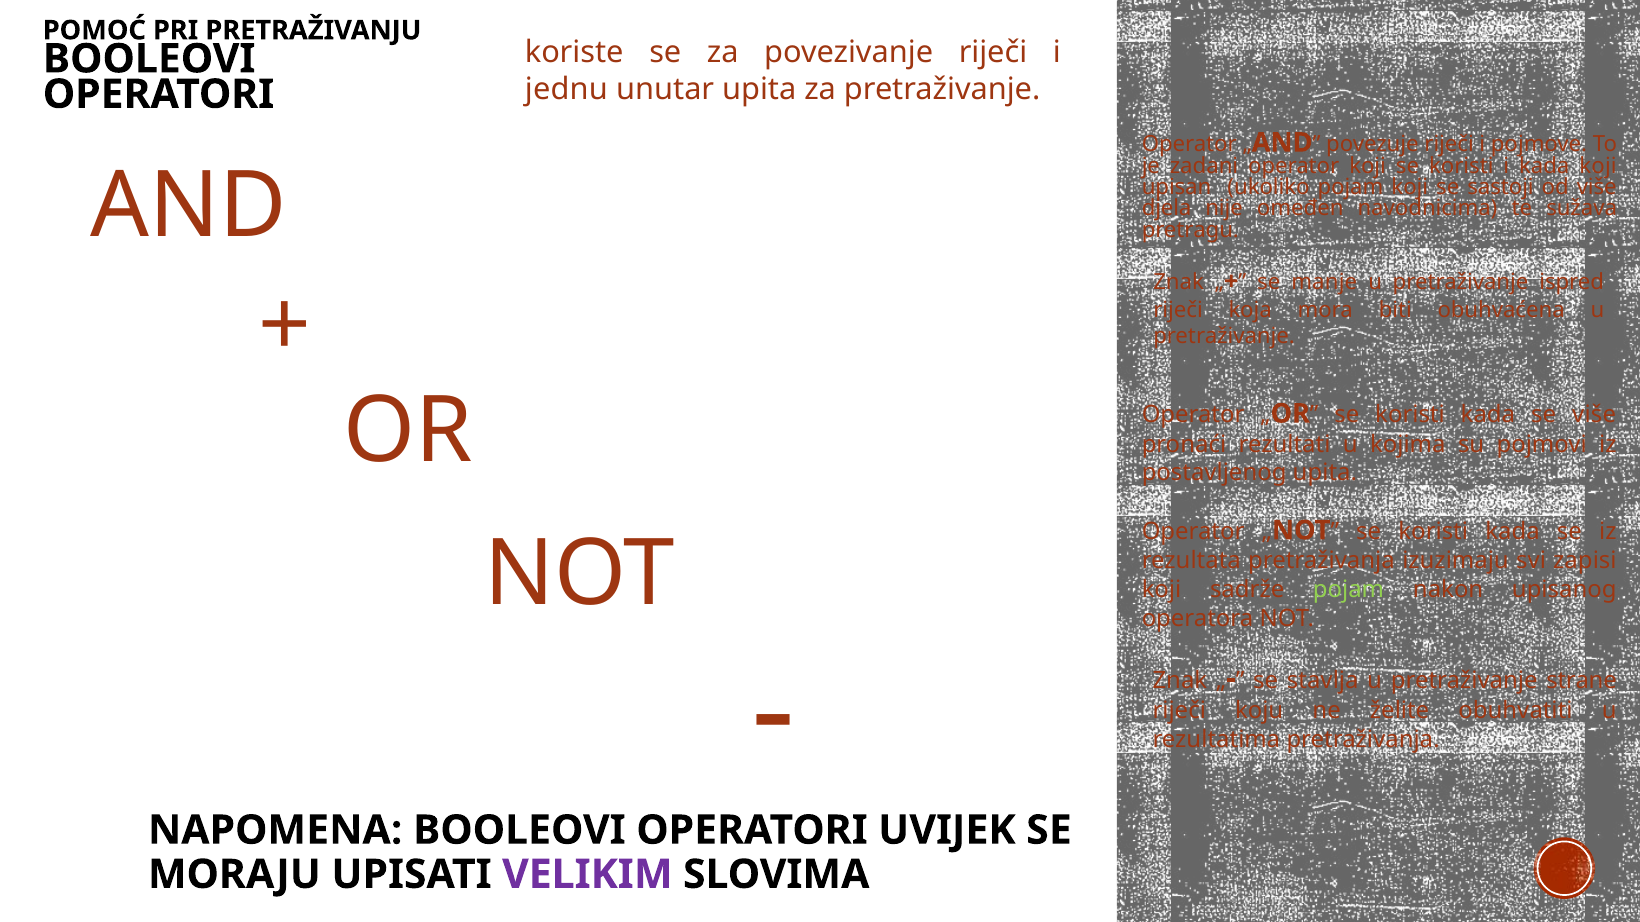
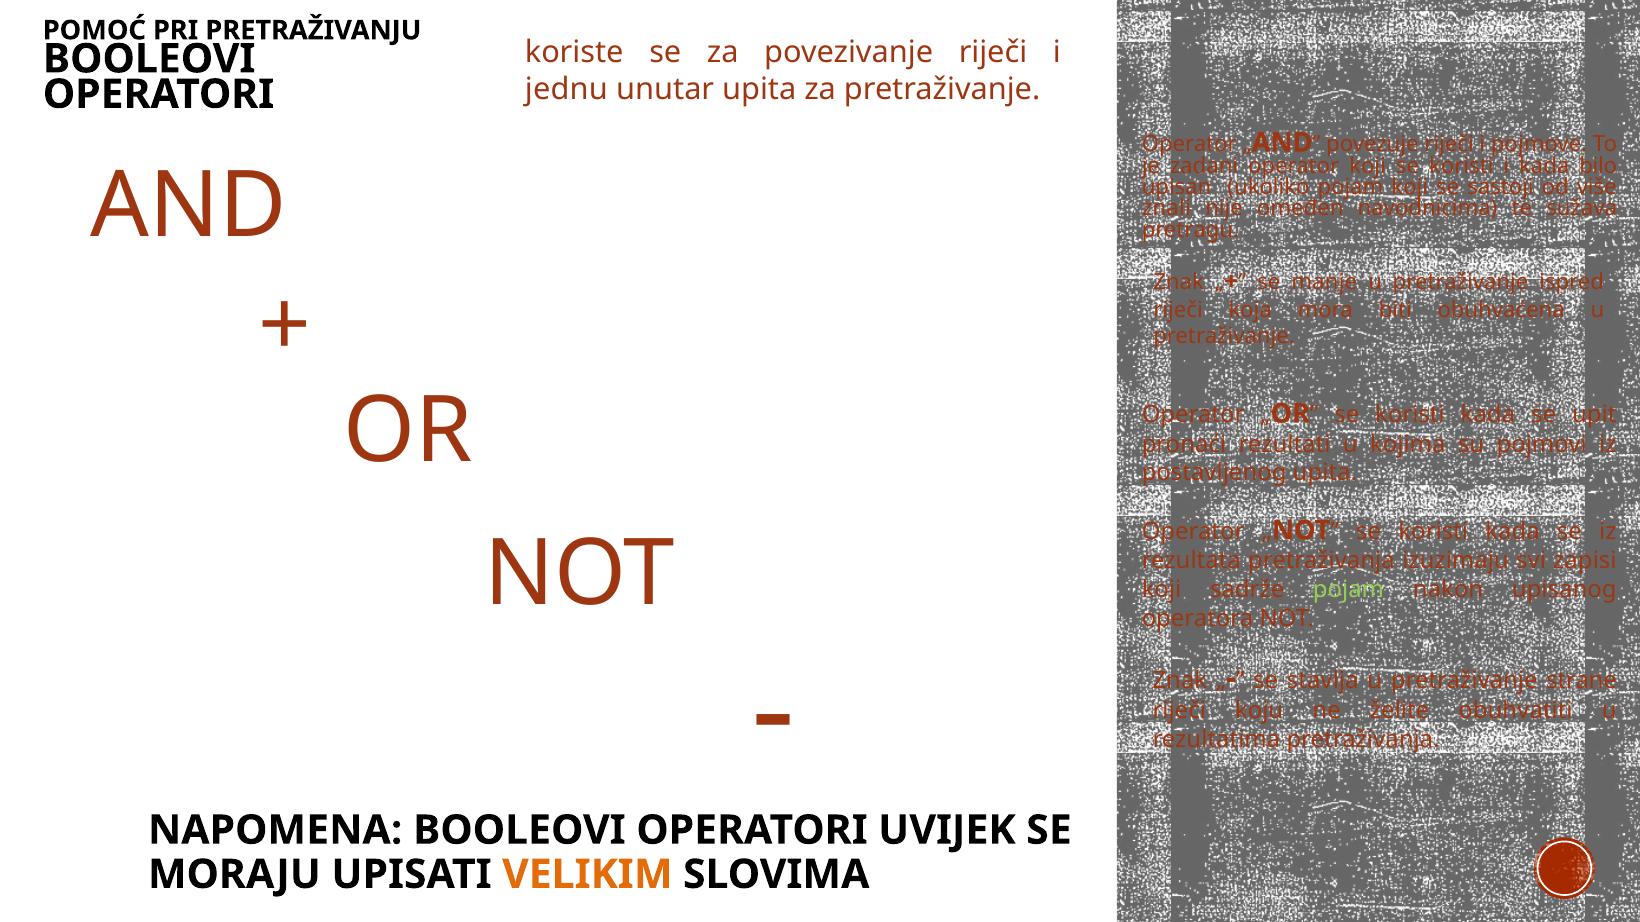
kada koji: koji -> bilo
djela: djela -> znali
se više: više -> upit
VELIKIM colour: purple -> orange
